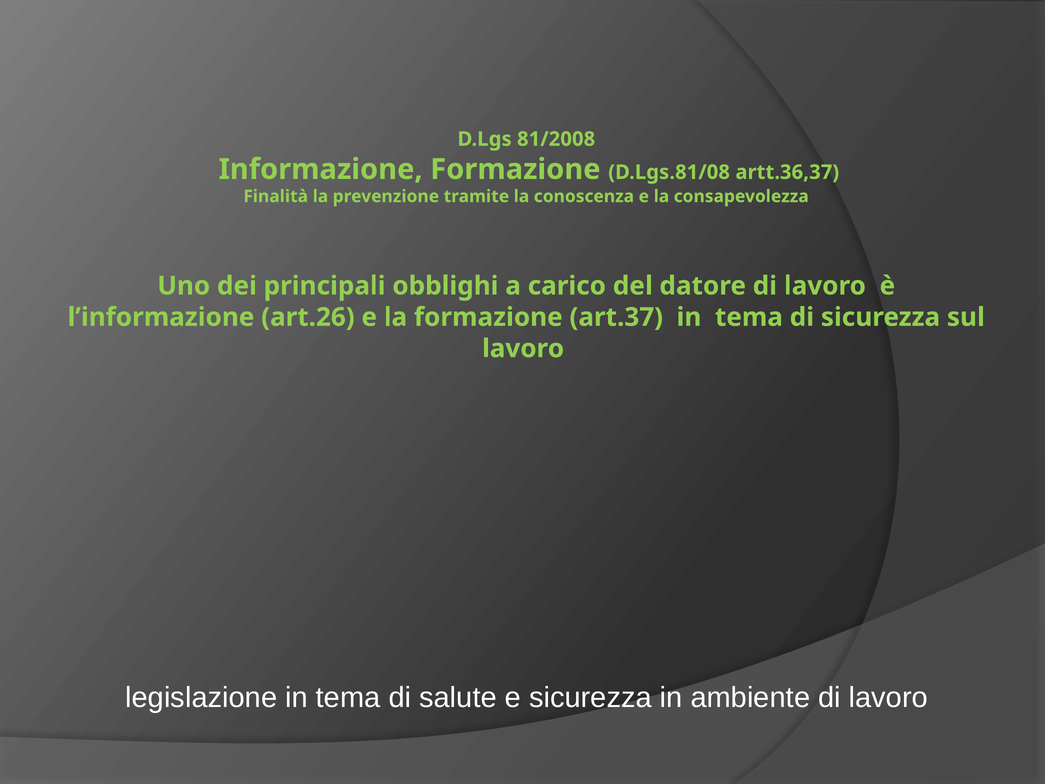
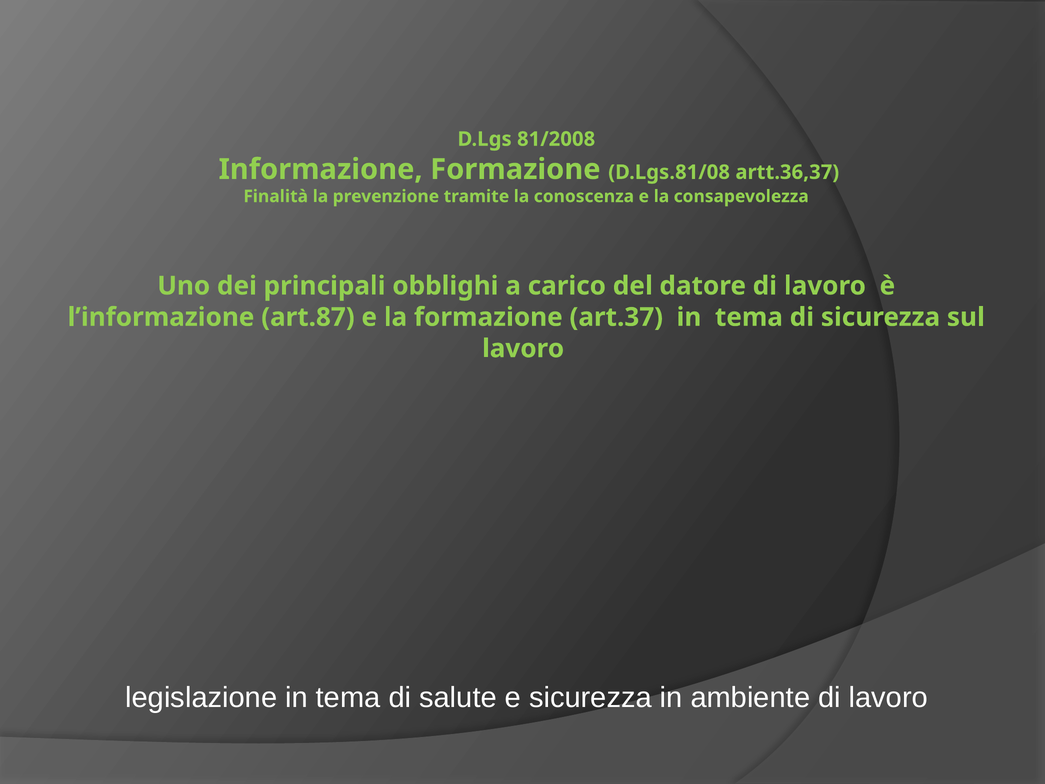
art.26: art.26 -> art.87
